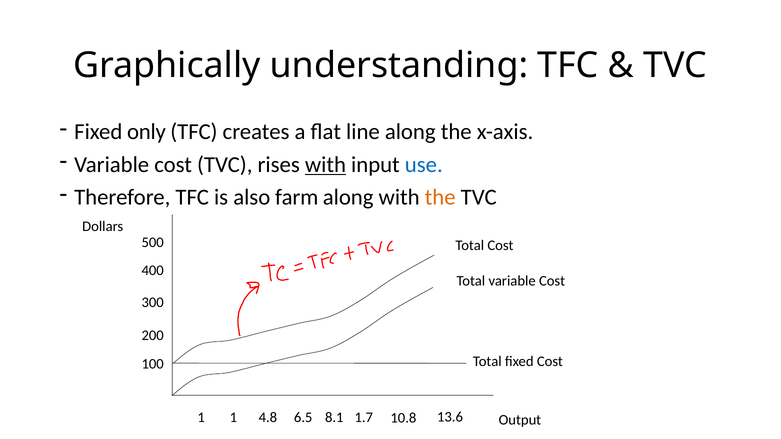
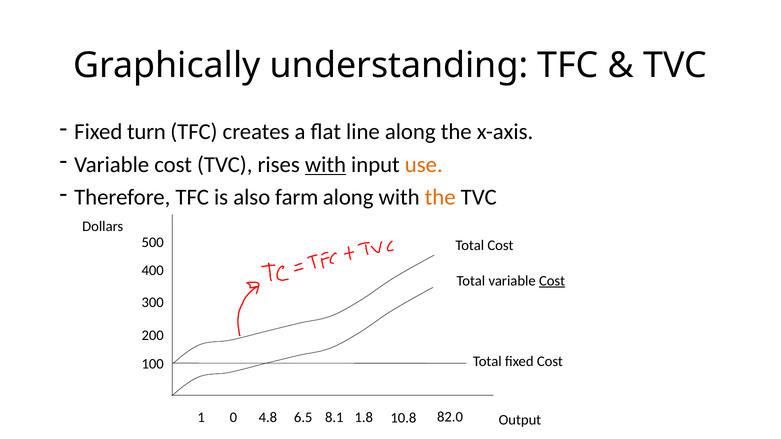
only: only -> turn
use colour: blue -> orange
Cost at (552, 281) underline: none -> present
1 1: 1 -> 0
1.7: 1.7 -> 1.8
13.6: 13.6 -> 82.0
